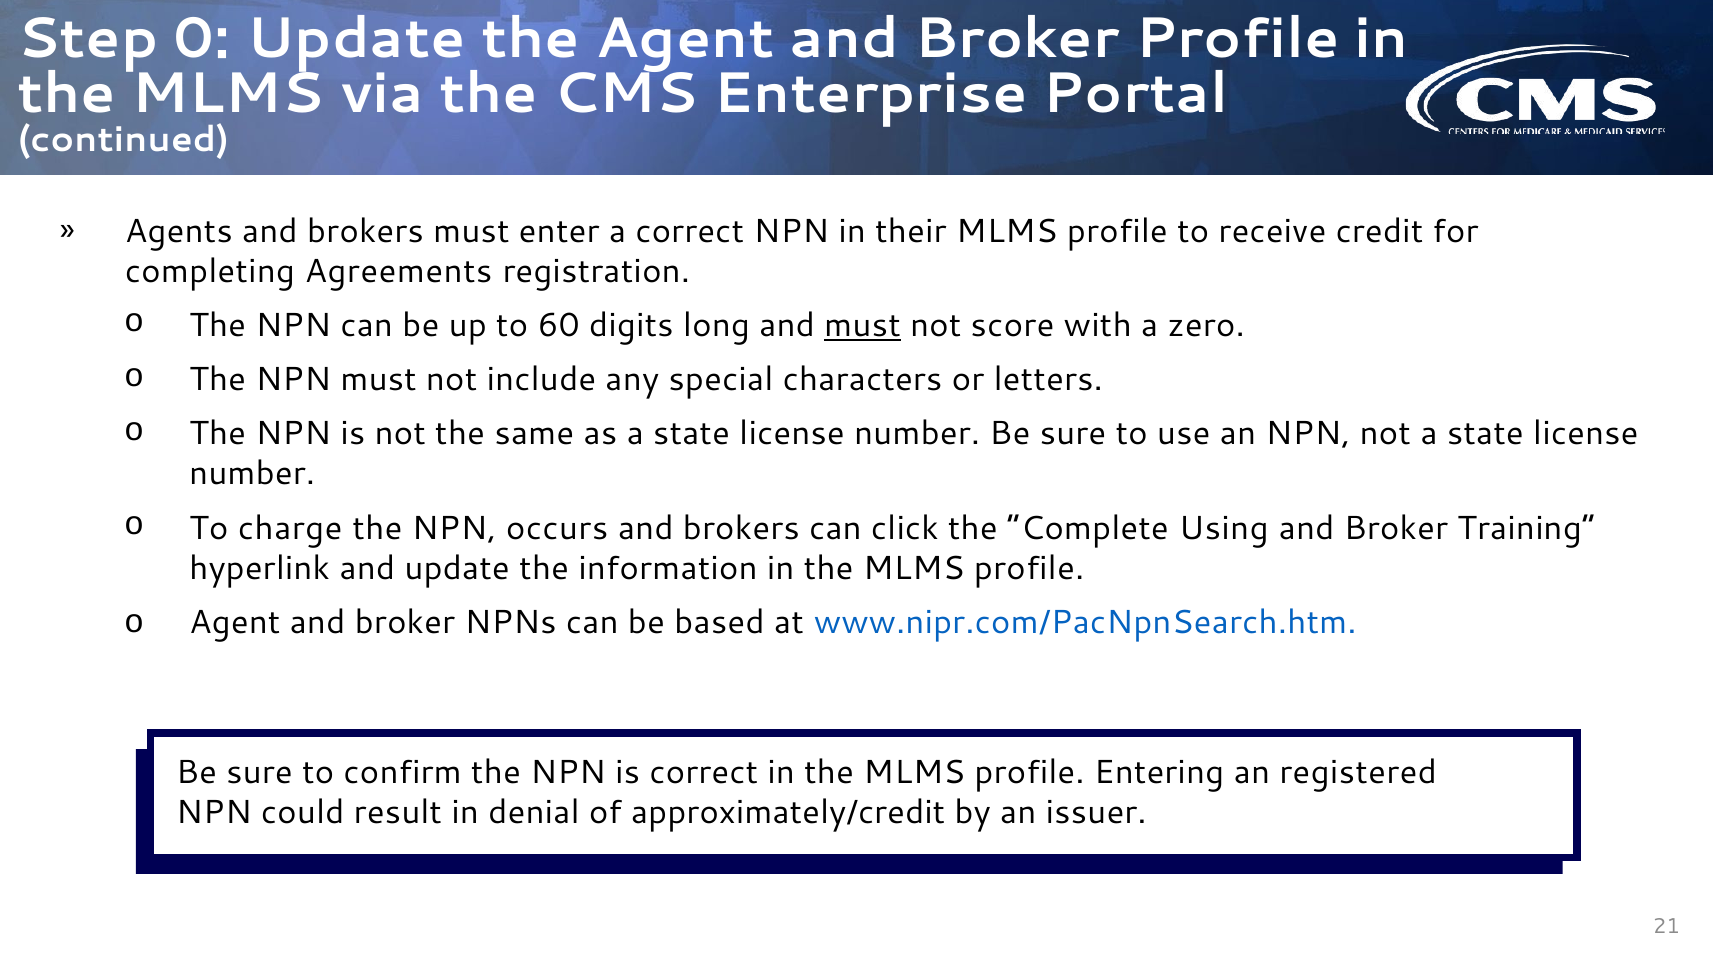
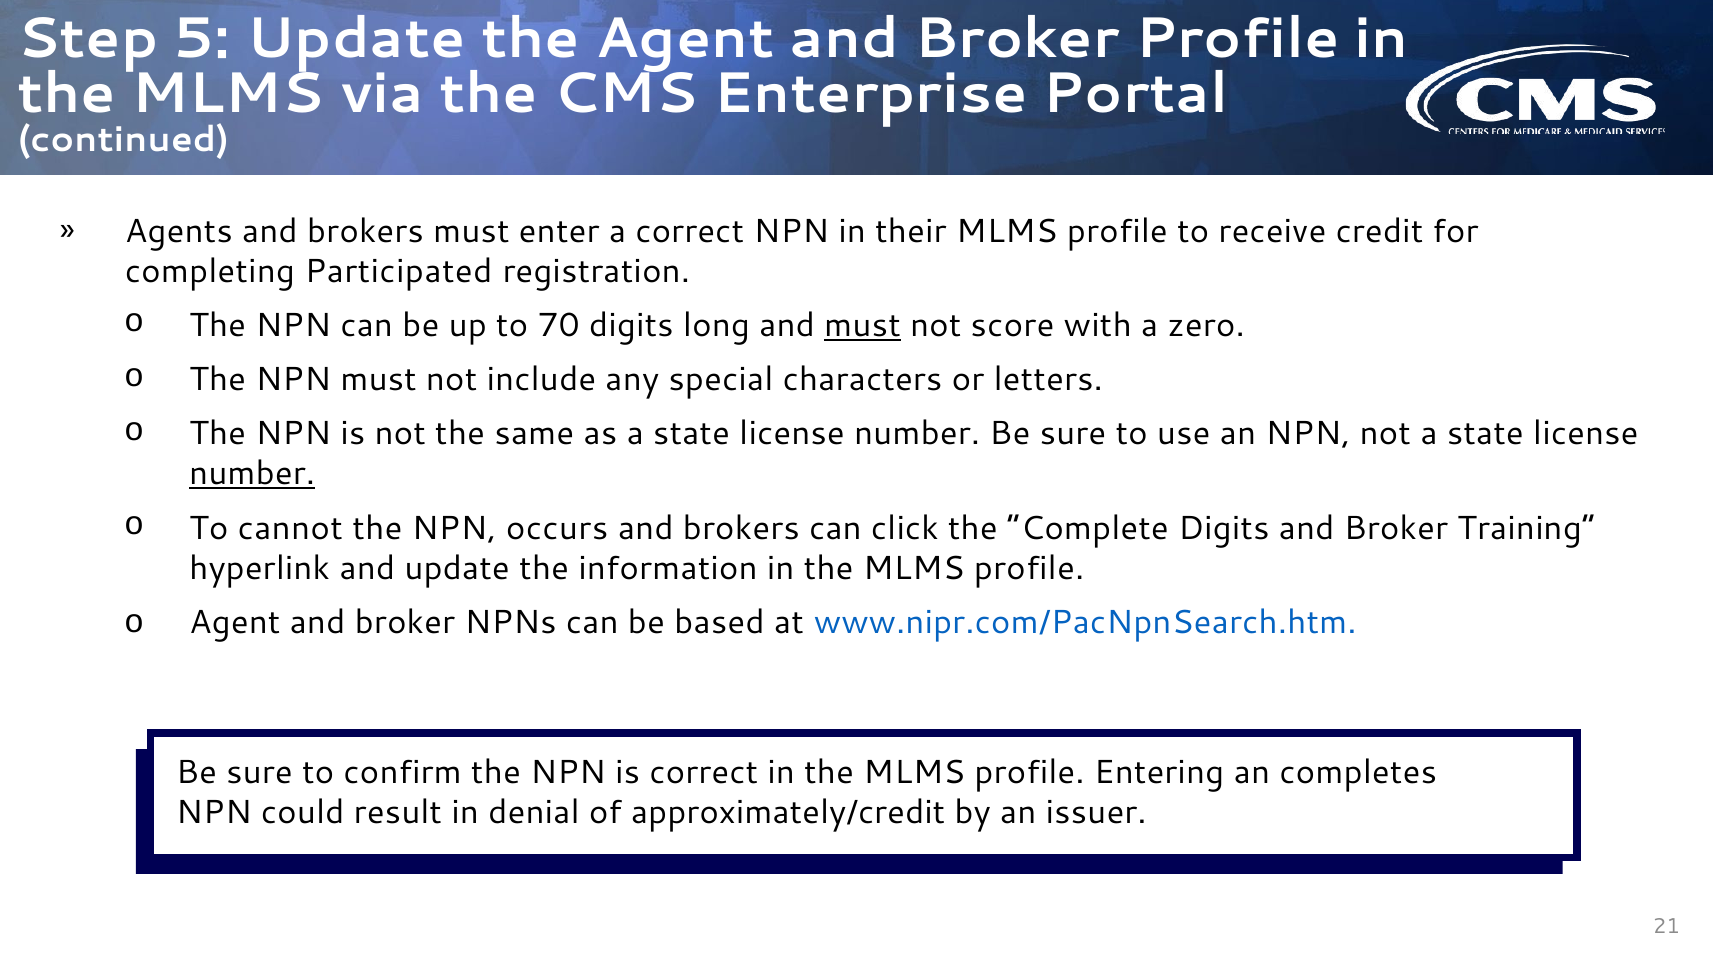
0: 0 -> 5
Agreements: Agreements -> Participated
60: 60 -> 70
number at (252, 474) underline: none -> present
charge: charge -> cannot
Complete Using: Using -> Digits
registered: registered -> completes
